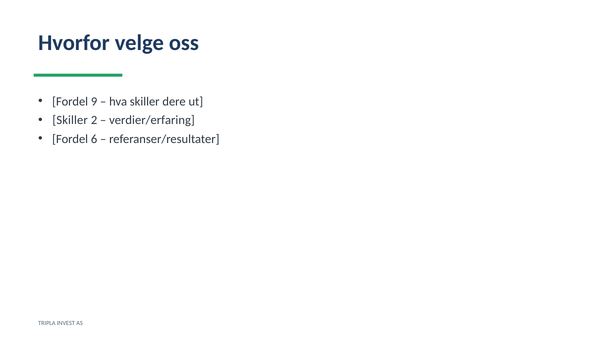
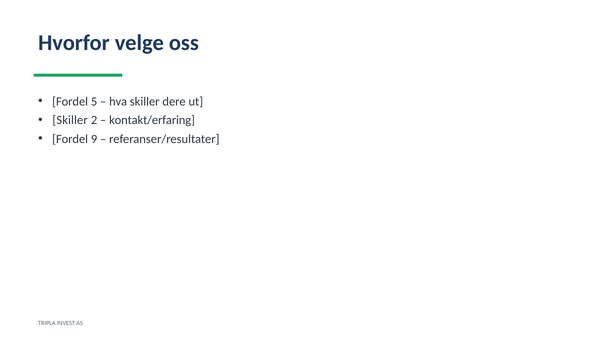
9: 9 -> 5
verdier/erfaring: verdier/erfaring -> kontakt/erfaring
6: 6 -> 9
